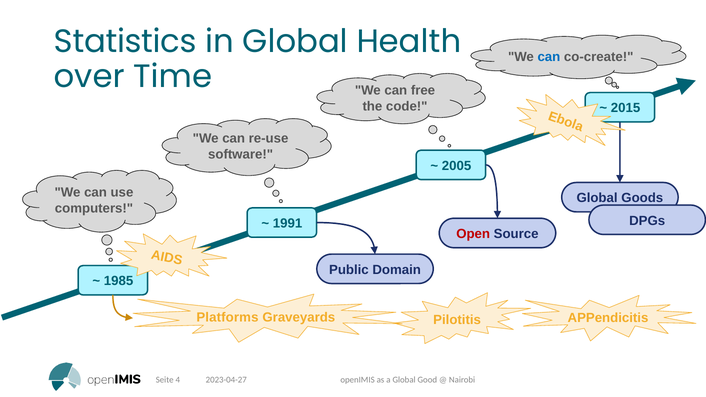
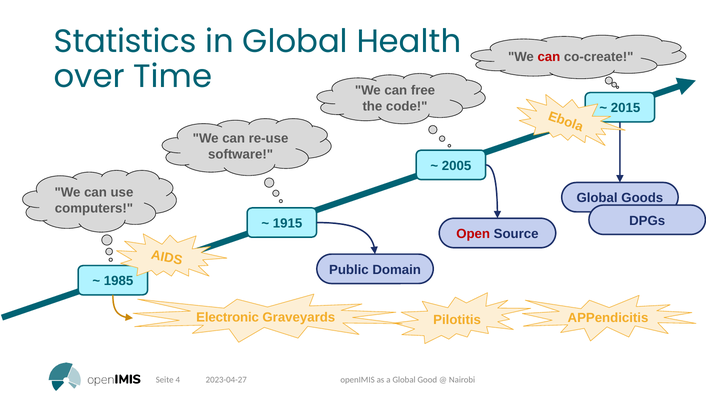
can at (549, 57) colour: blue -> red
1991: 1991 -> 1915
Platforms: Platforms -> Electronic
